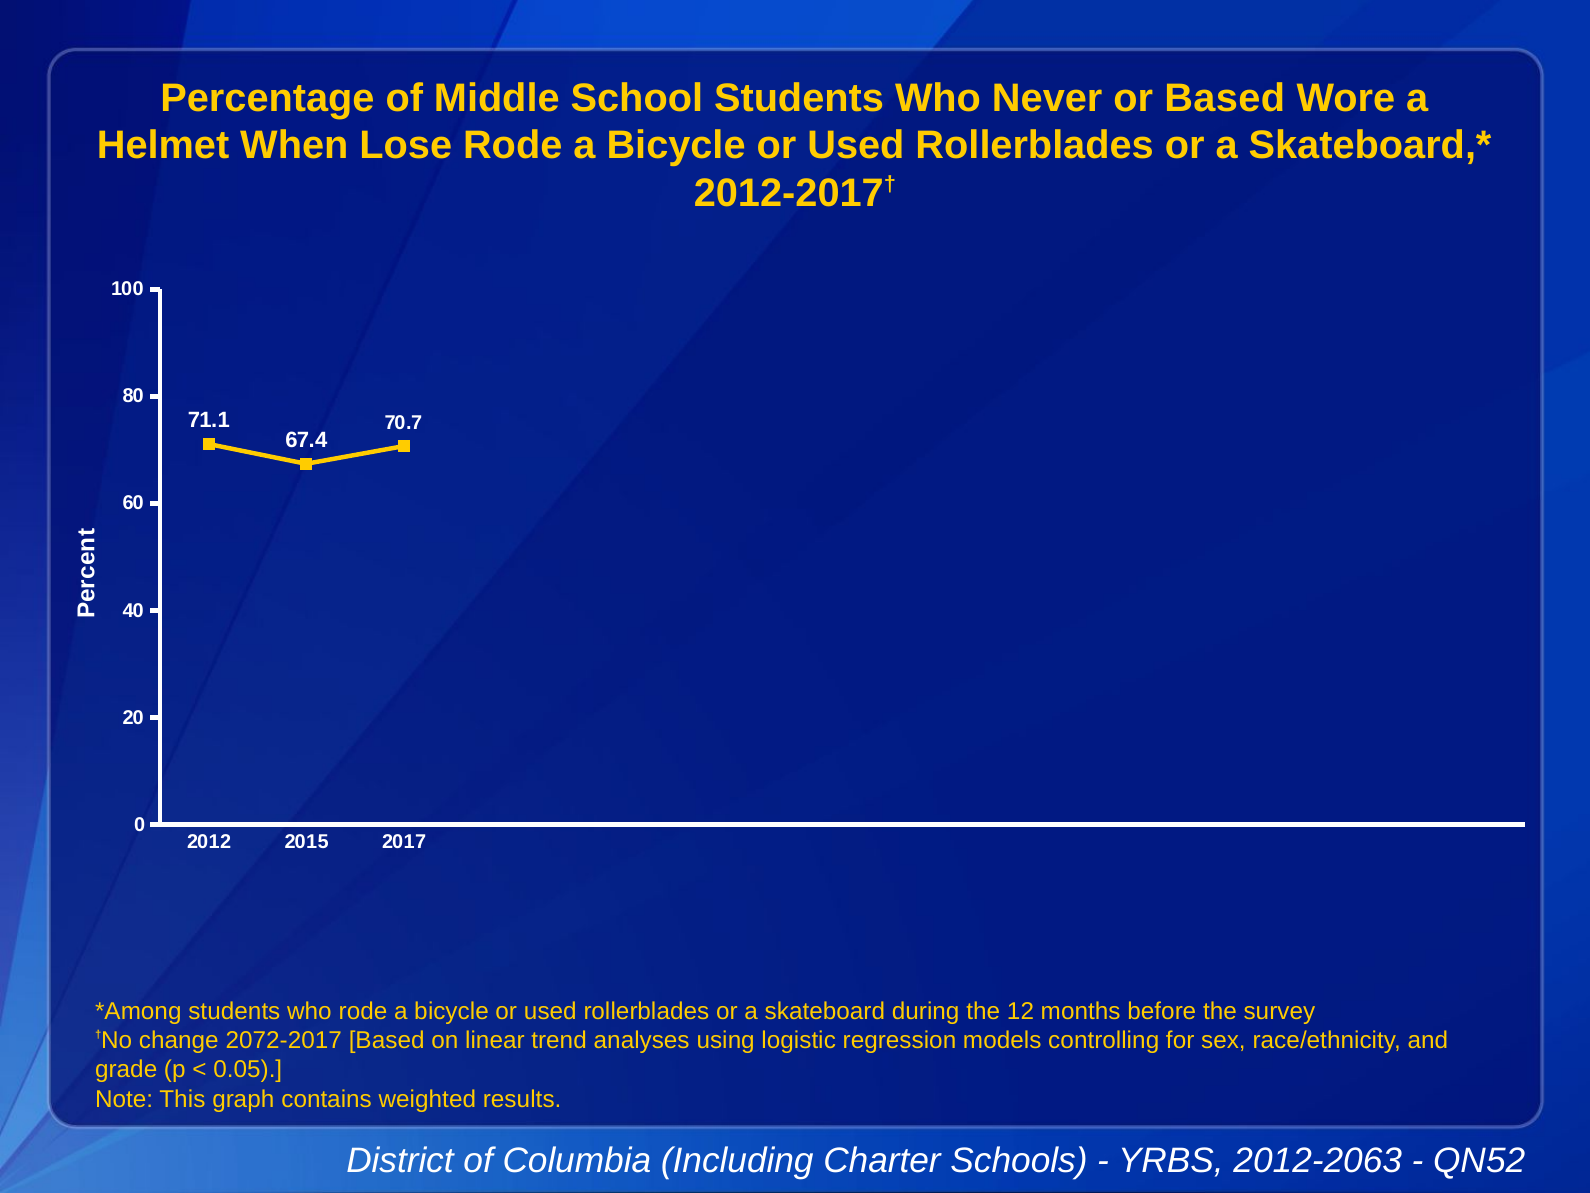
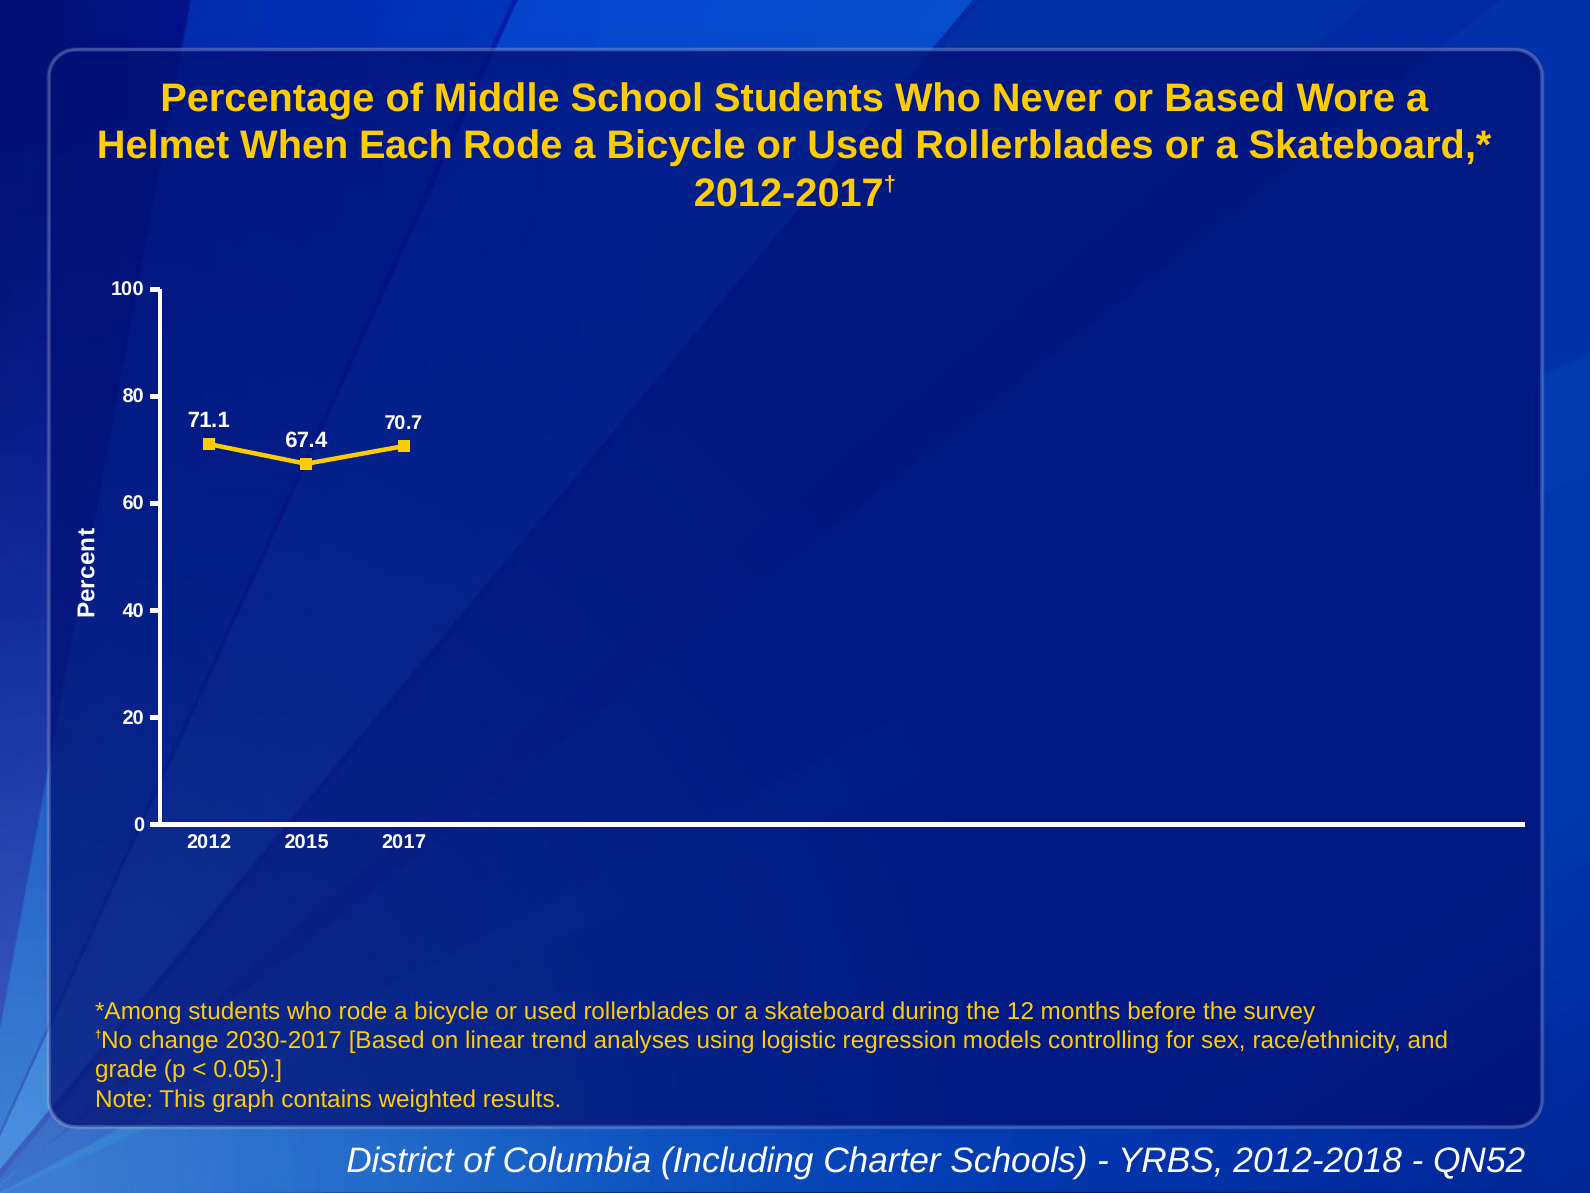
Lose: Lose -> Each
2072-2017: 2072-2017 -> 2030-2017
2012-2063: 2012-2063 -> 2012-2018
